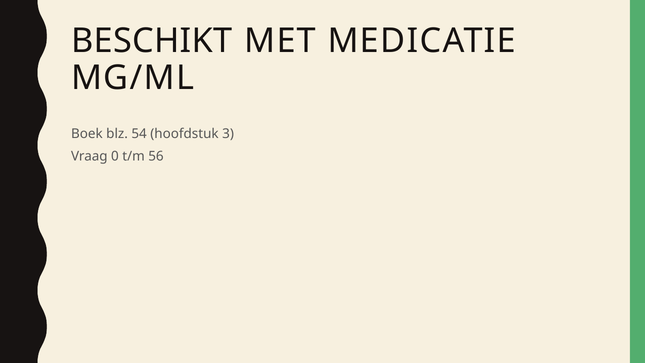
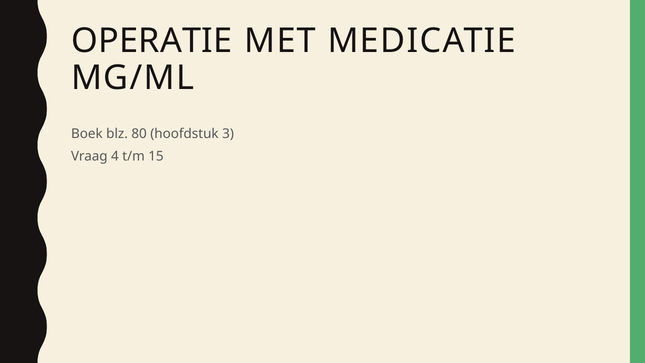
BESCHIKT: BESCHIKT -> OPERATIE
54: 54 -> 80
0: 0 -> 4
56: 56 -> 15
